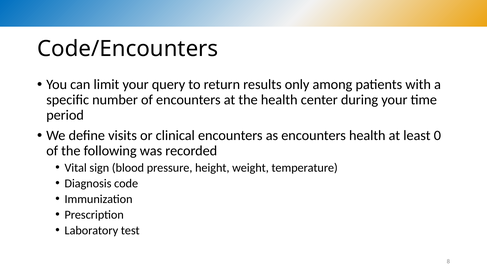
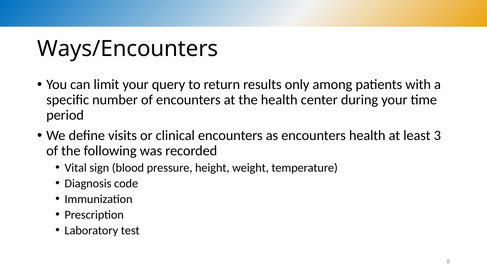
Code/Encounters: Code/Encounters -> Ways/Encounters
0: 0 -> 3
